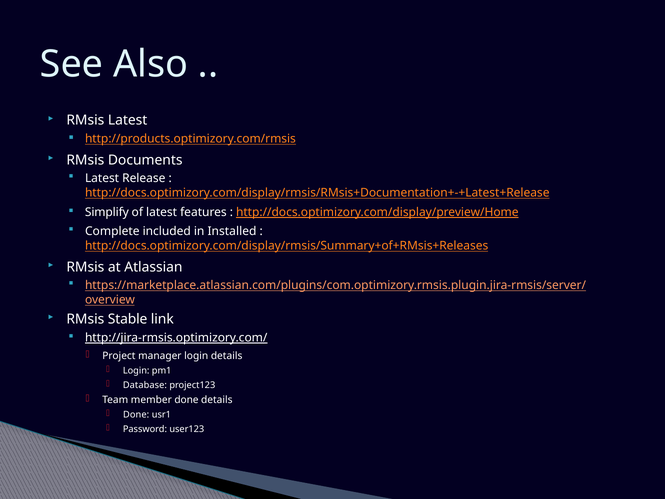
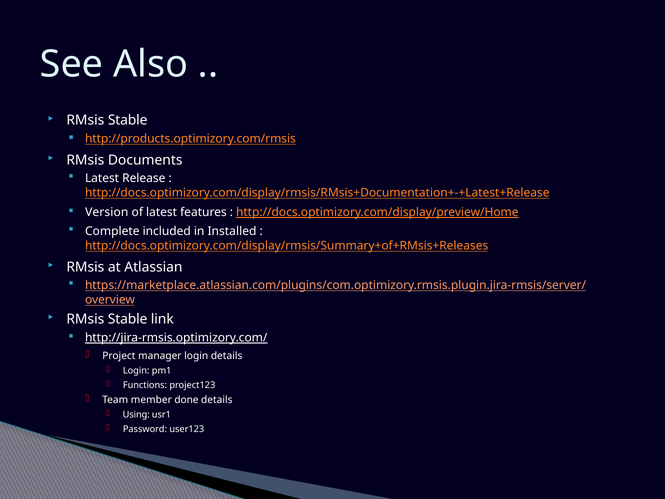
Latest at (128, 120): Latest -> Stable
Simplify: Simplify -> Version
Database: Database -> Functions
Done at (136, 415): Done -> Using
